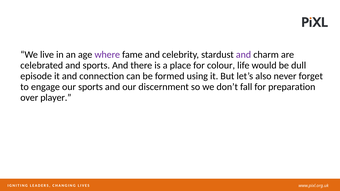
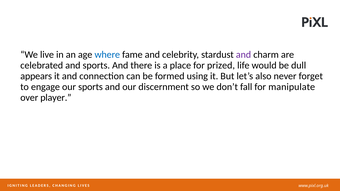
where colour: purple -> blue
colour: colour -> prized
episode: episode -> appears
preparation: preparation -> manipulate
